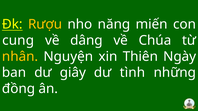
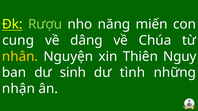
Rượu colour: yellow -> light green
Ngày: Ngày -> Nguy
giây: giây -> sinh
đồng: đồng -> nhận
